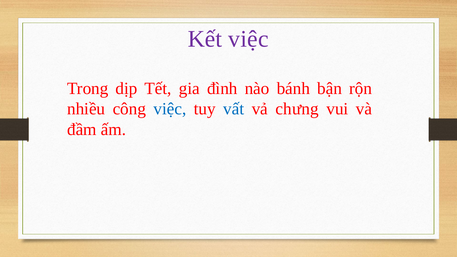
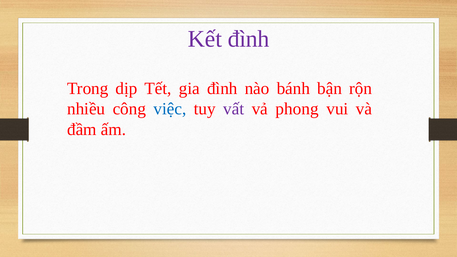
Kết việc: việc -> đình
vất colour: blue -> purple
chưng: chưng -> phong
